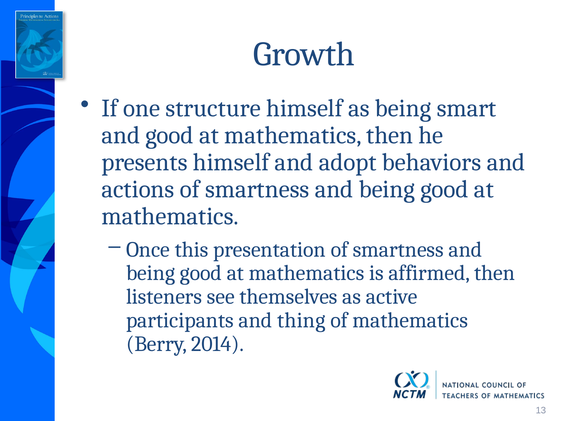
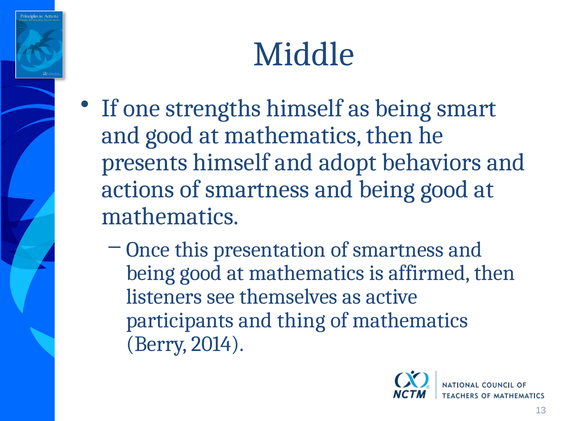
Growth: Growth -> Middle
structure: structure -> strengths
